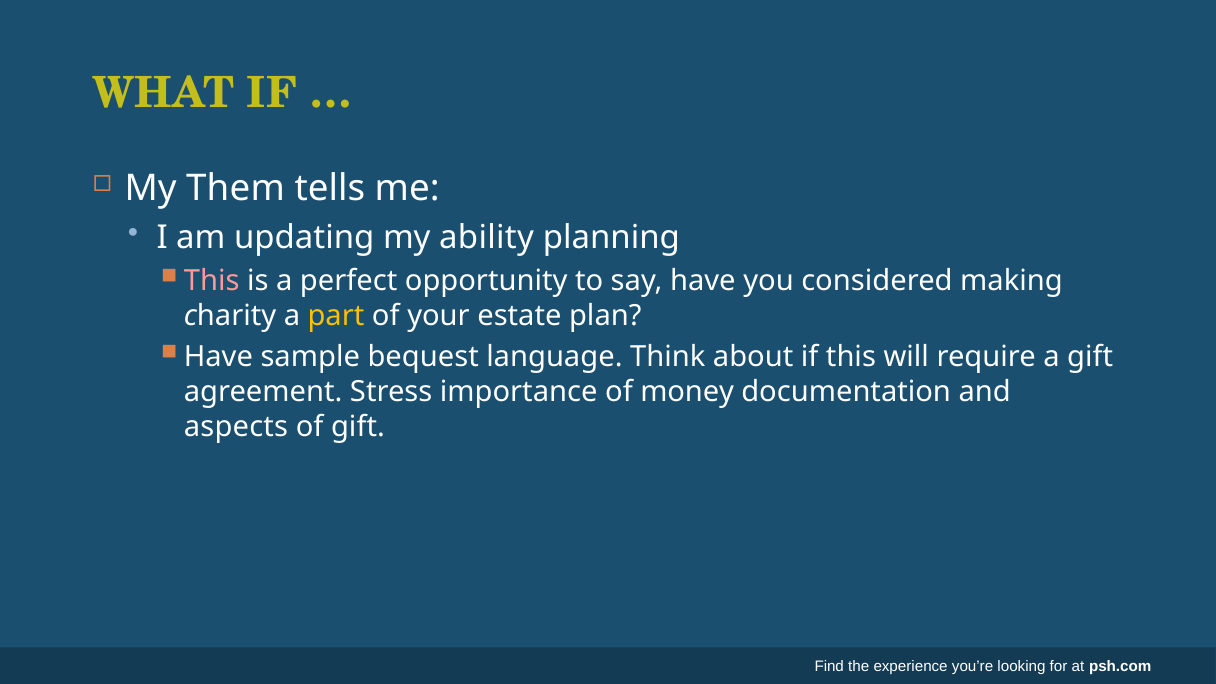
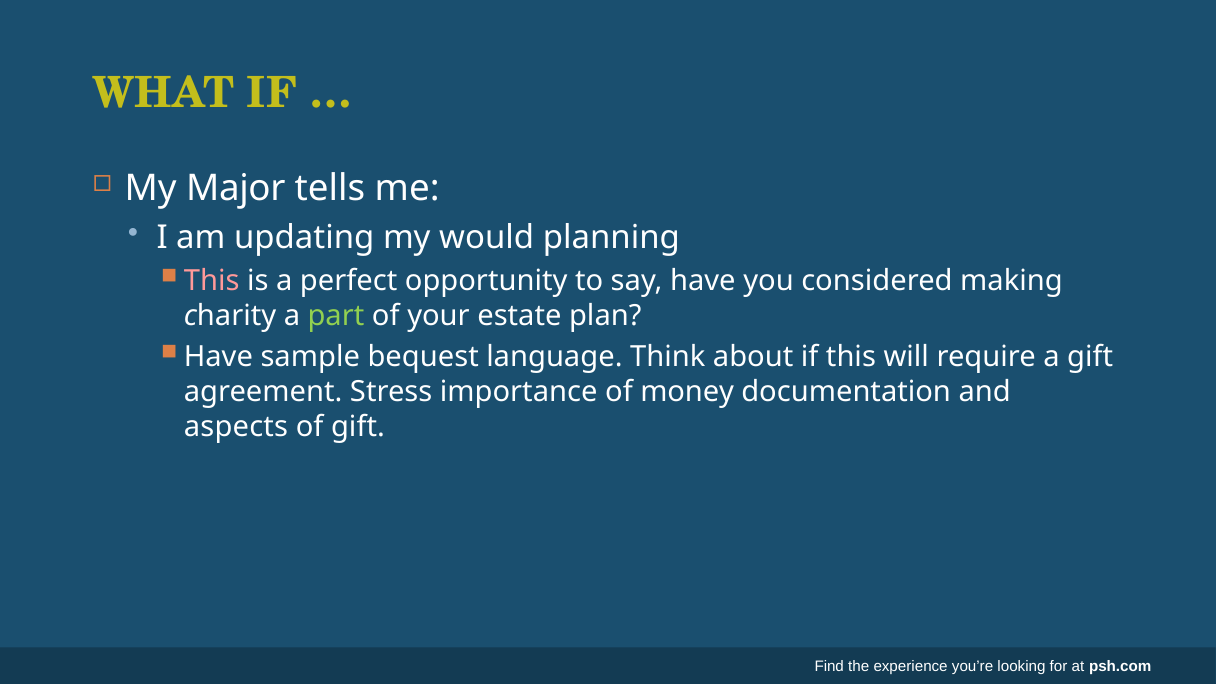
Them: Them -> Major
ability: ability -> would
part colour: yellow -> light green
